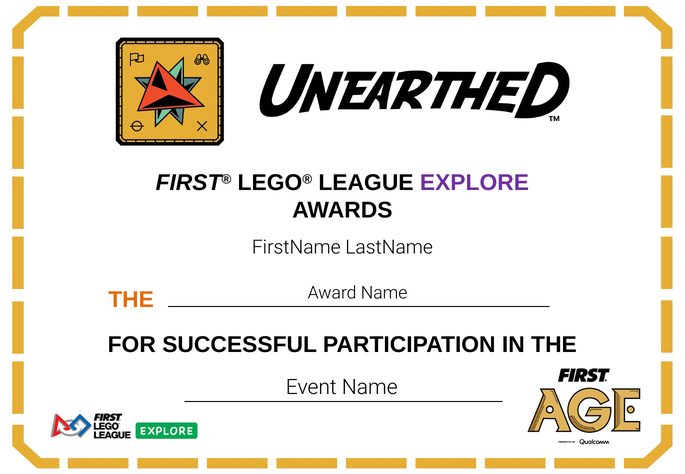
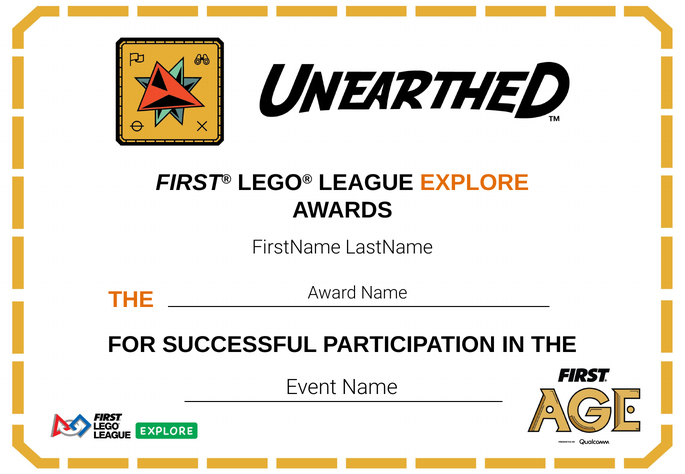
EXPLORE colour: purple -> orange
